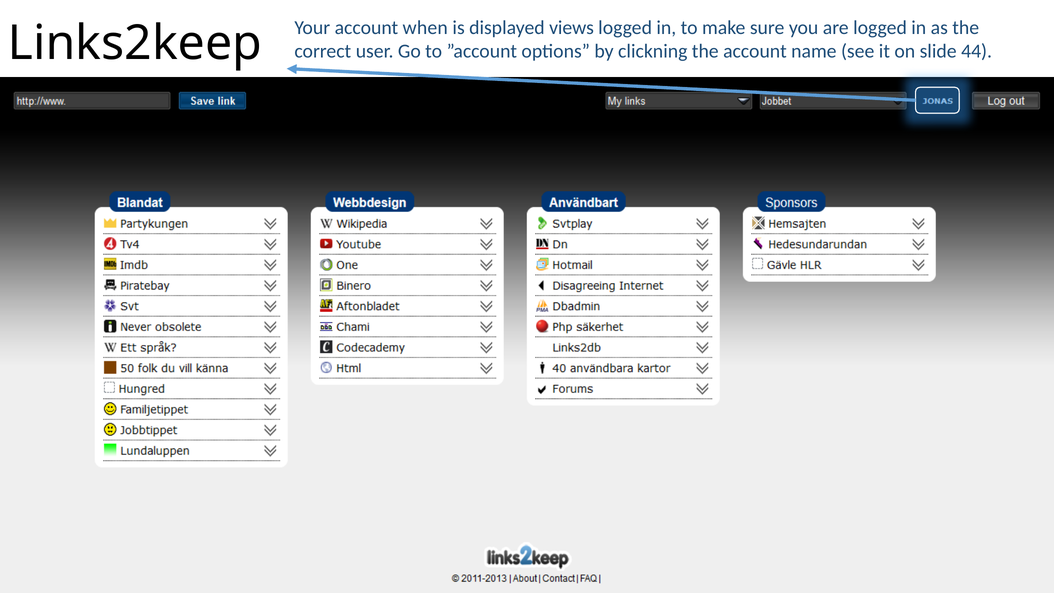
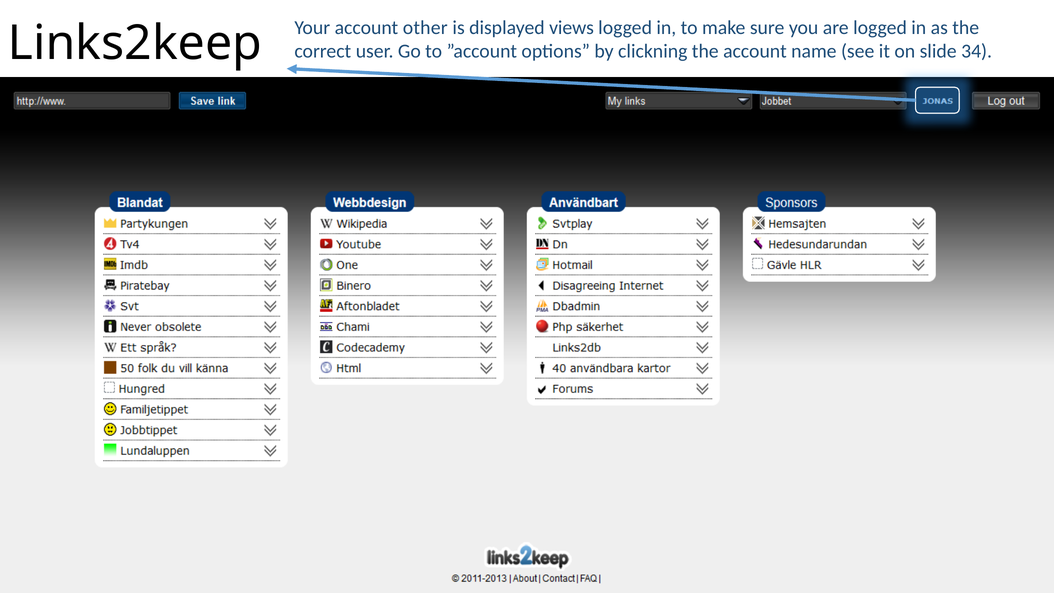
when: when -> other
44: 44 -> 34
